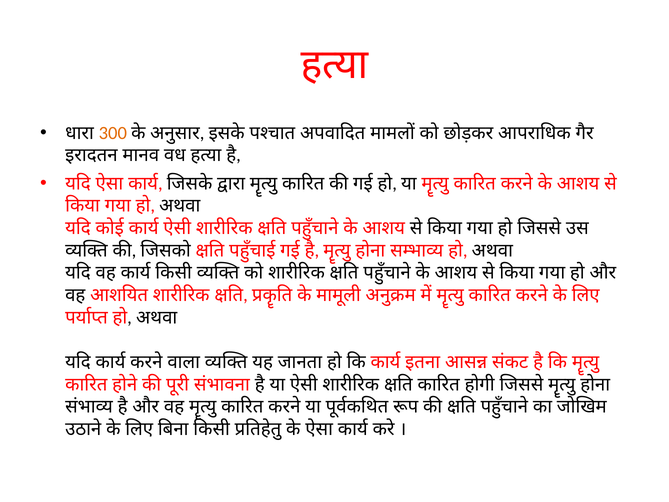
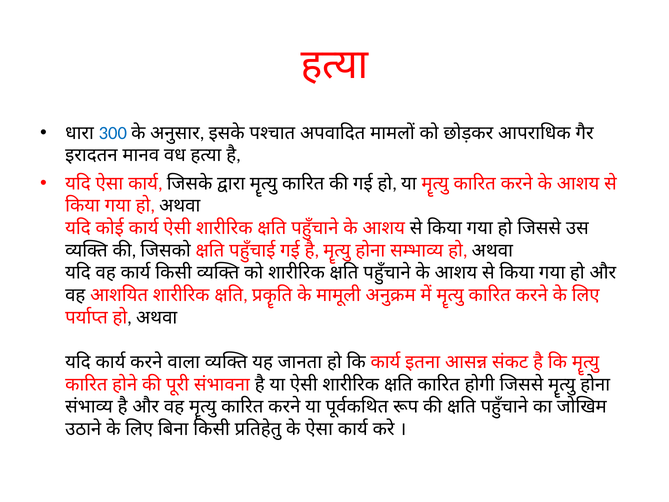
300 colour: orange -> blue
